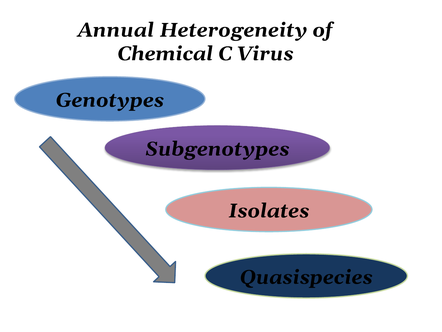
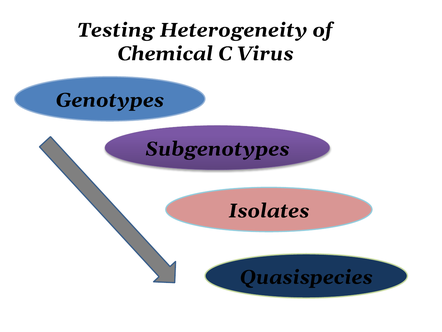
Annual: Annual -> Testing
